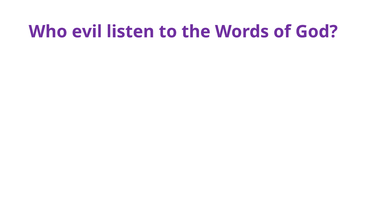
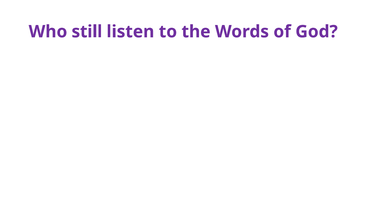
evil: evil -> still
